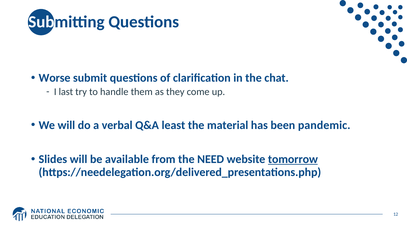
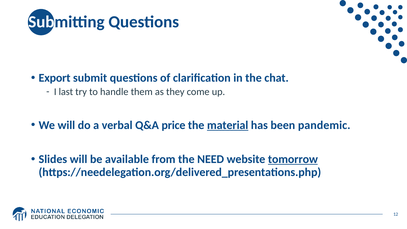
Worse: Worse -> Export
least: least -> price
material underline: none -> present
